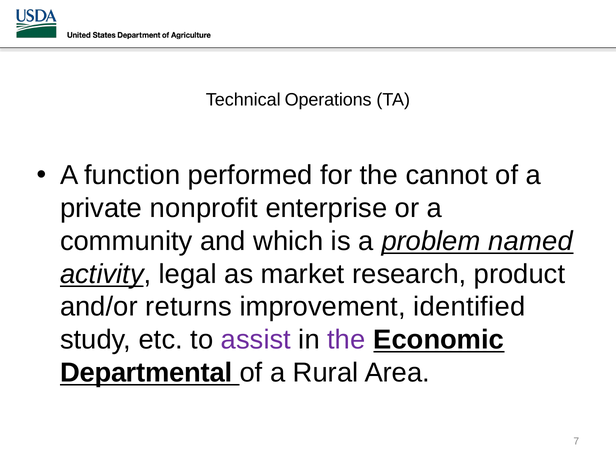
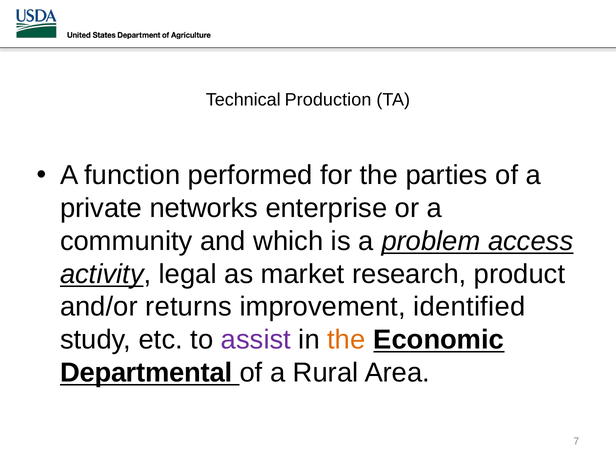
Operations: Operations -> Production
cannot: cannot -> parties
nonprofit: nonprofit -> networks
named: named -> access
the at (346, 340) colour: purple -> orange
